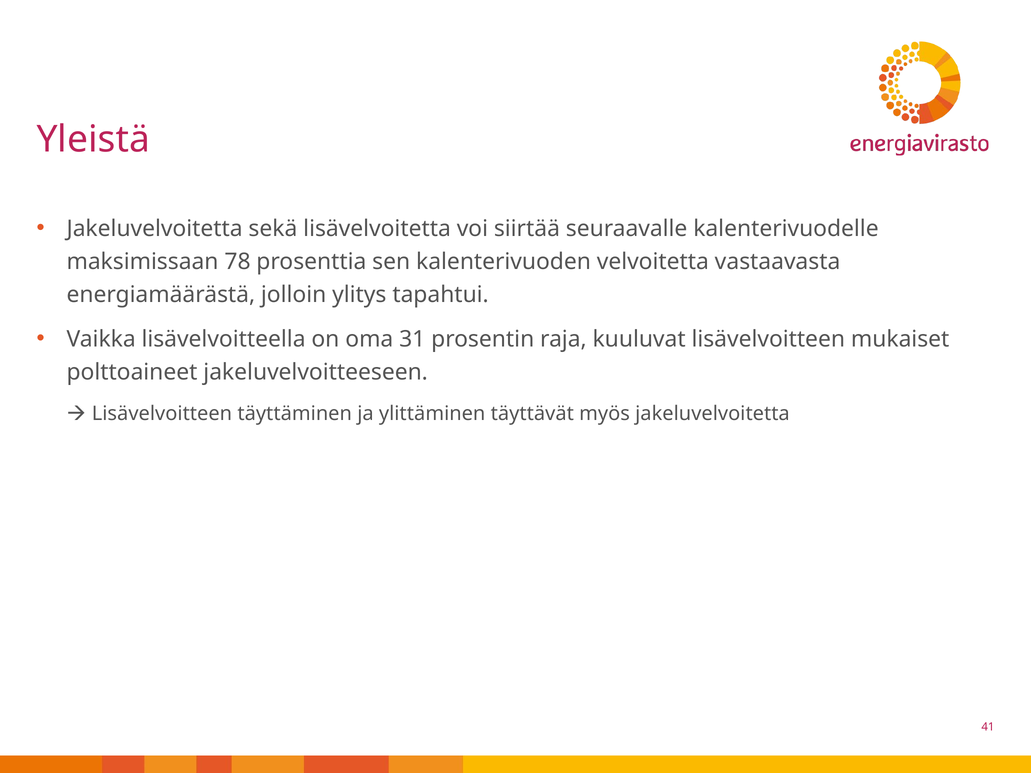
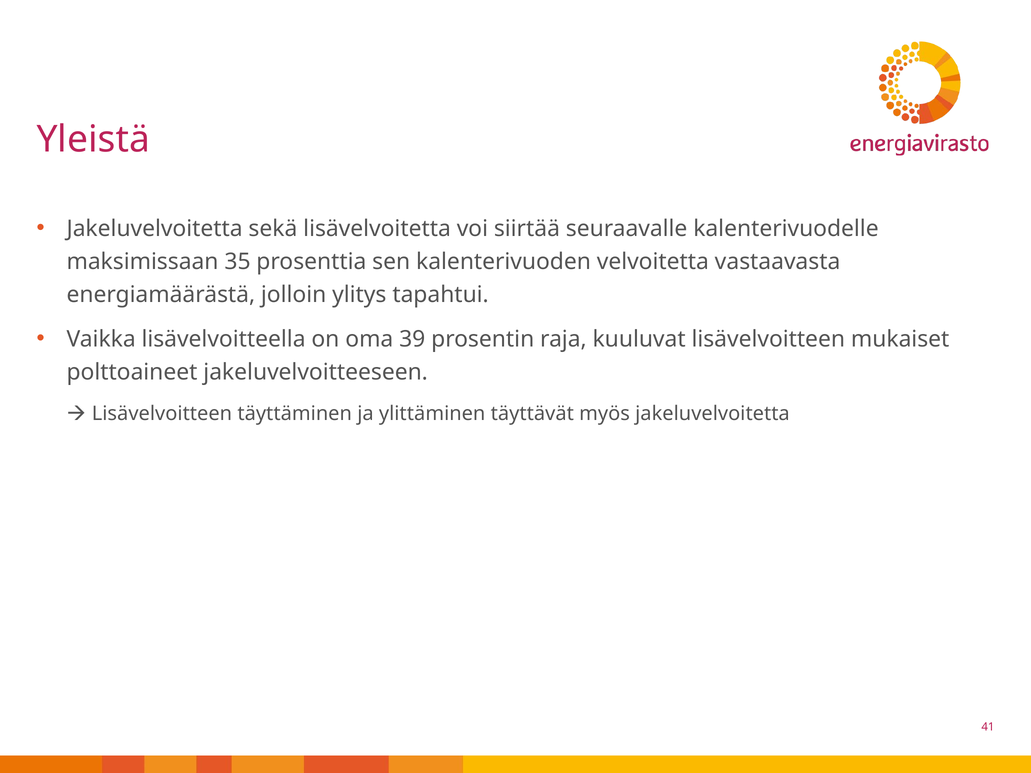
78: 78 -> 35
31: 31 -> 39
